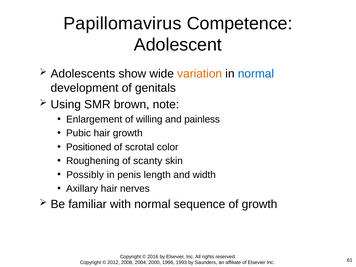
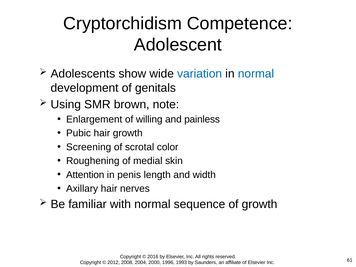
Papillomavirus: Papillomavirus -> Cryptorchidism
variation colour: orange -> blue
Positioned: Positioned -> Screening
scanty: scanty -> medial
Possibly: Possibly -> Attention
